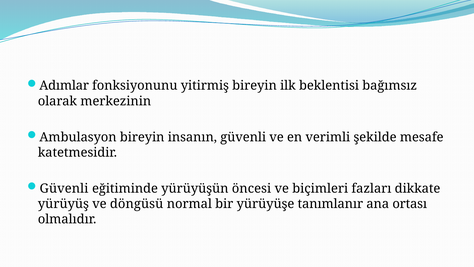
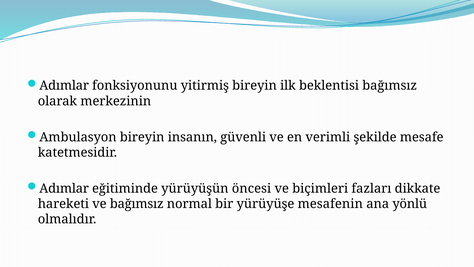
Güvenli at (64, 188): Güvenli -> Adımlar
yürüyüş: yürüyüş -> hareketi
ve döngüsü: döngüsü -> bağımsız
tanımlanır: tanımlanır -> mesafenin
ortası: ortası -> yönlü
